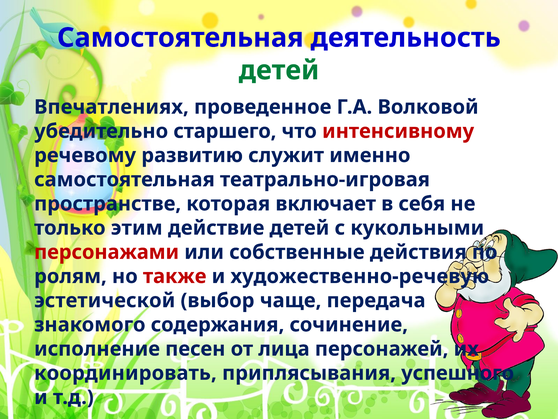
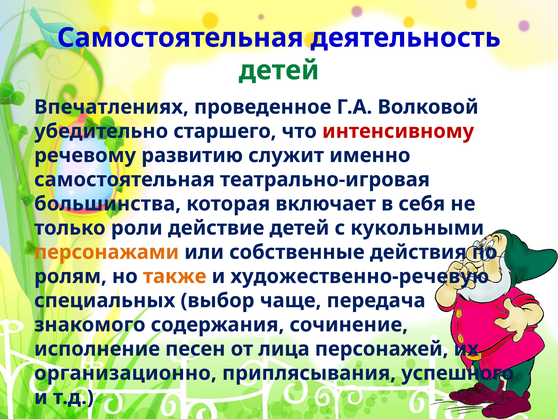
пространстве: пространстве -> большинства
этим: этим -> роли
персонажами colour: red -> orange
также colour: red -> orange
эстетической: эстетической -> специальных
координировать: координировать -> организационно
